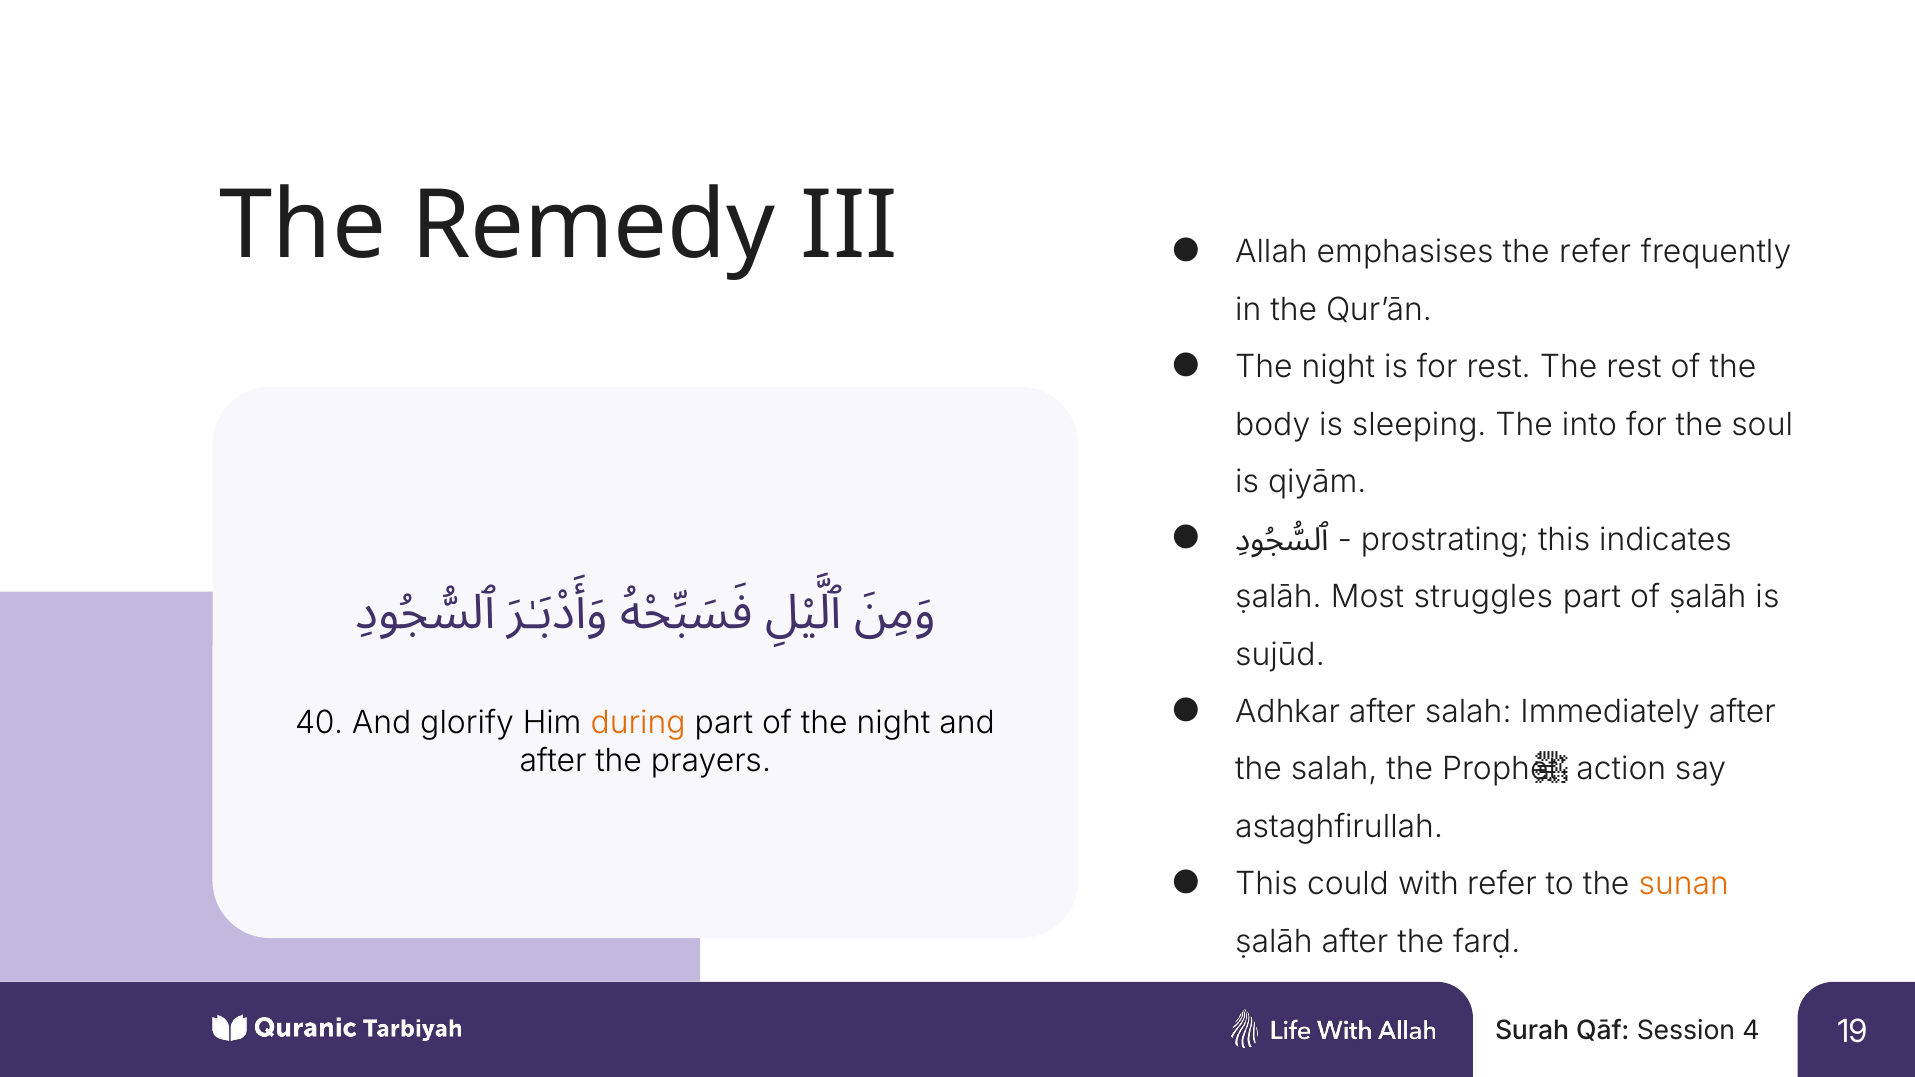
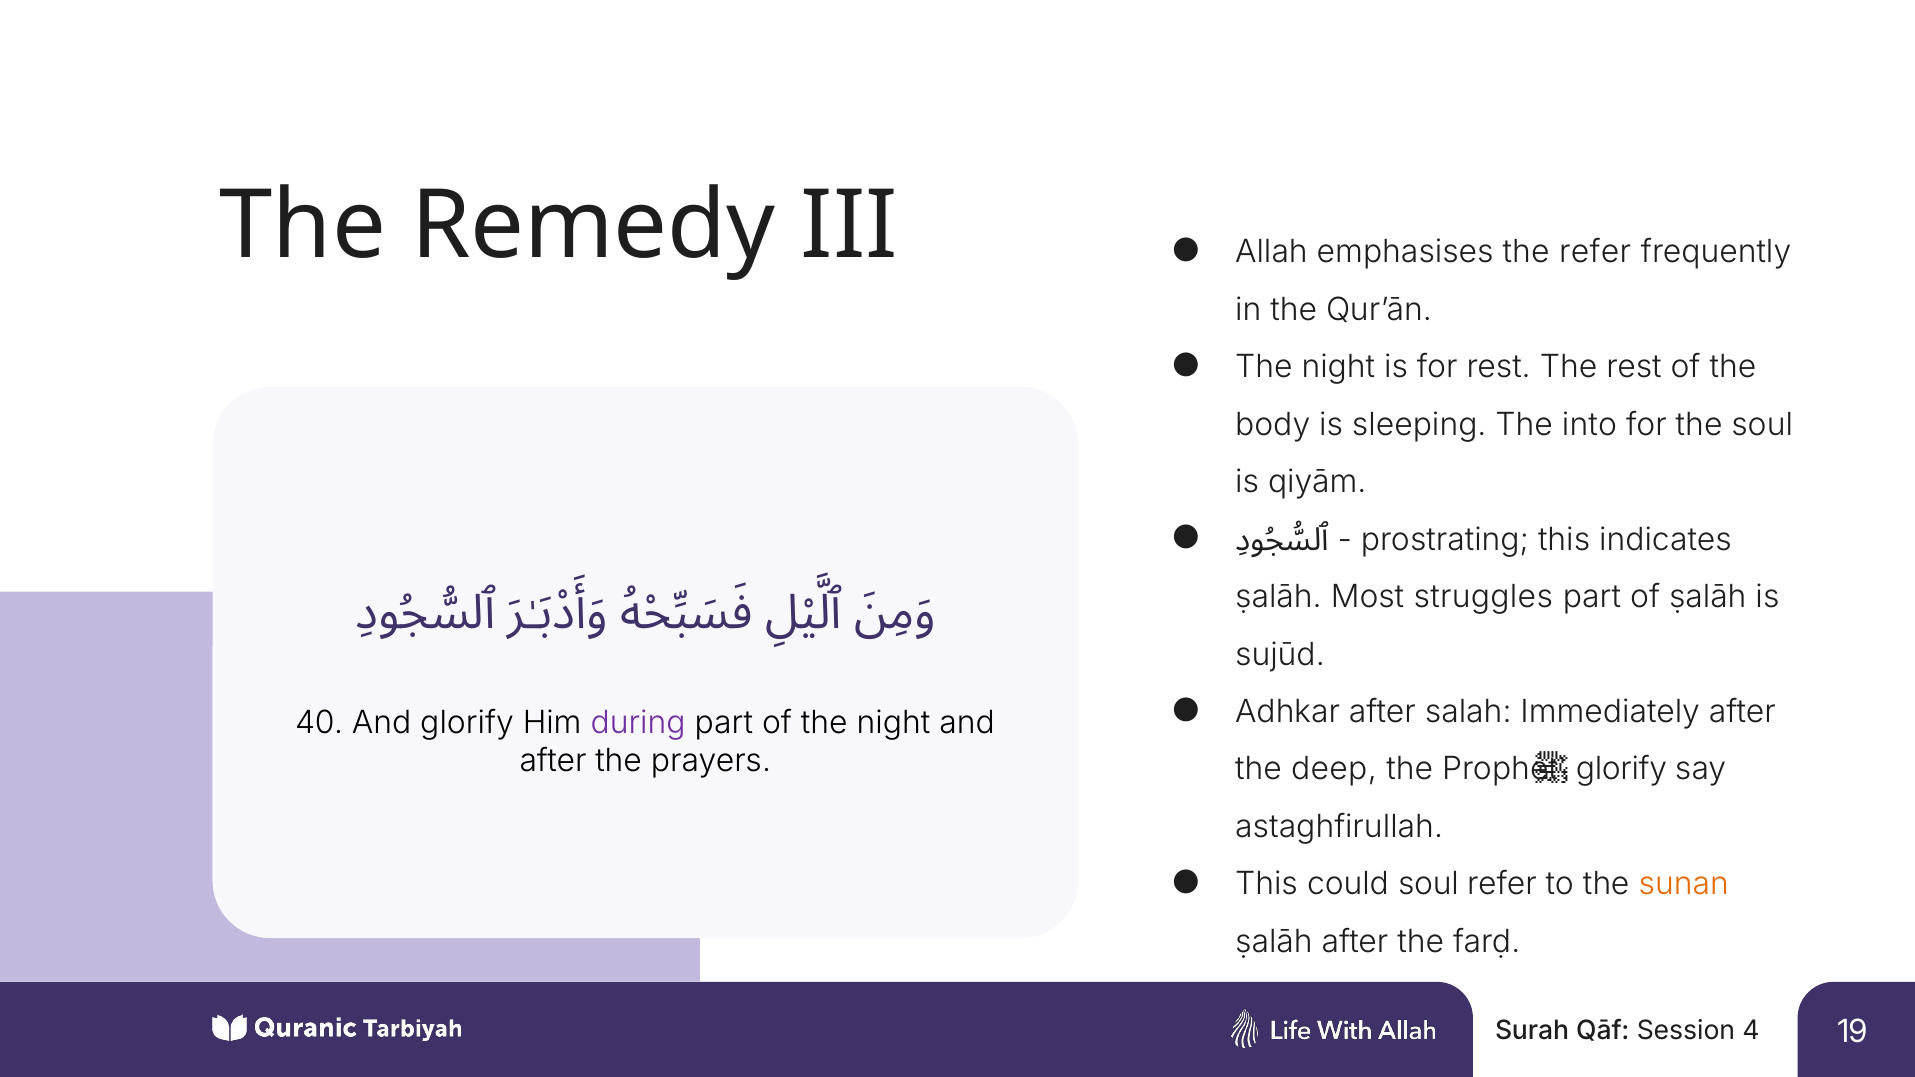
during colour: orange -> purple
action at (1621, 770): action -> glorify
the salah: salah -> deep
could with: with -> soul
